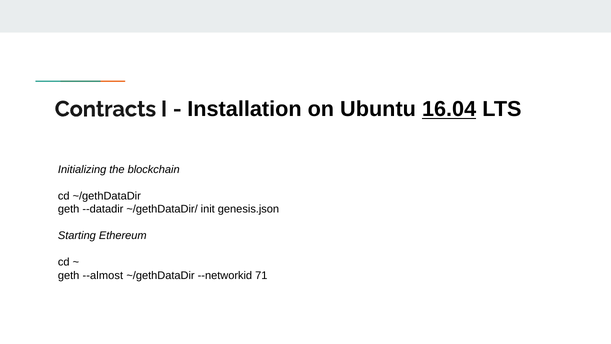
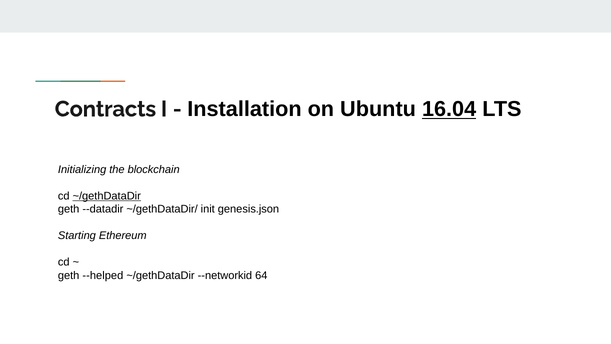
~/gethDataDir at (107, 196) underline: none -> present
--almost: --almost -> --helped
71: 71 -> 64
